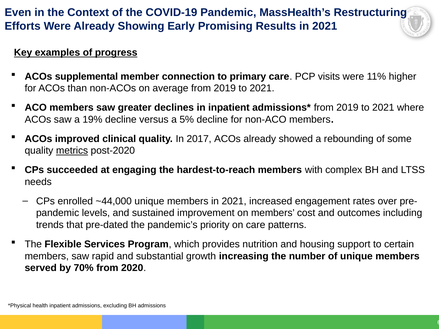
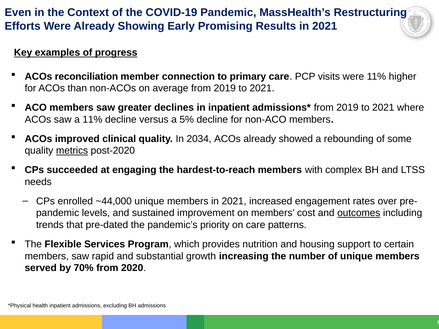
supplemental: supplemental -> reconciliation
a 19%: 19% -> 11%
2017: 2017 -> 2034
outcomes underline: none -> present
